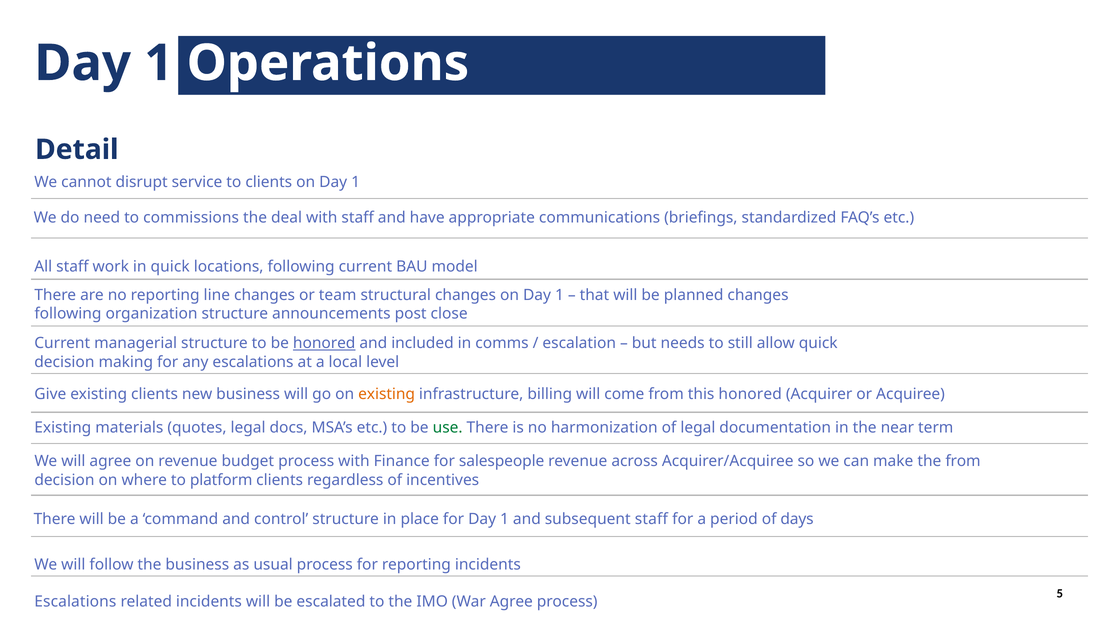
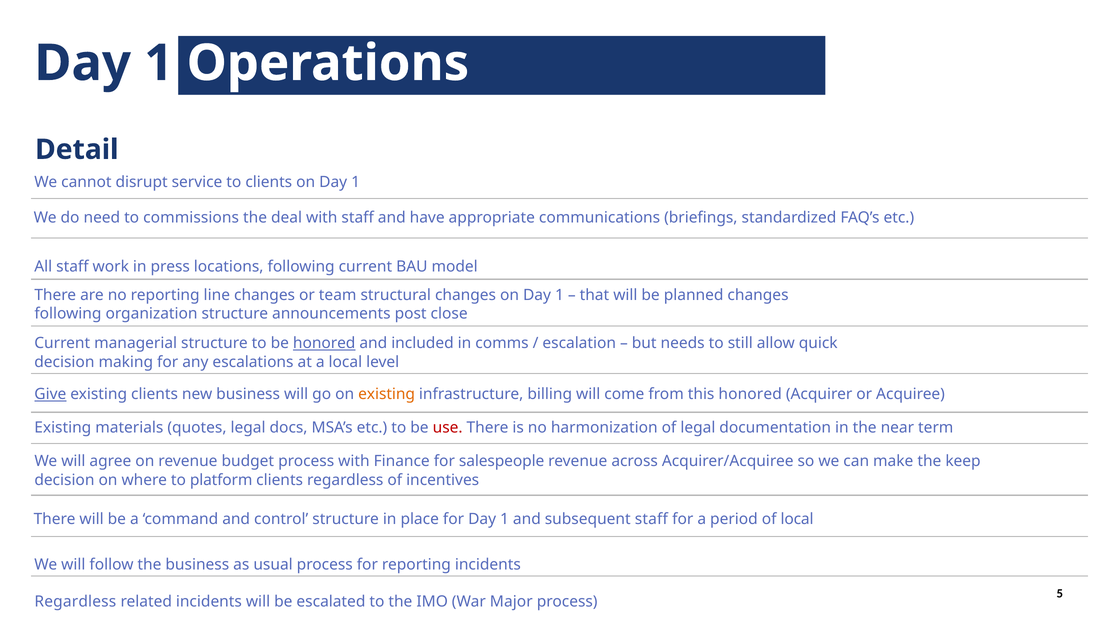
in quick: quick -> press
Give underline: none -> present
use colour: green -> red
the from: from -> keep
of days: days -> local
Escalations at (75, 602): Escalations -> Regardless
War Agree: Agree -> Major
